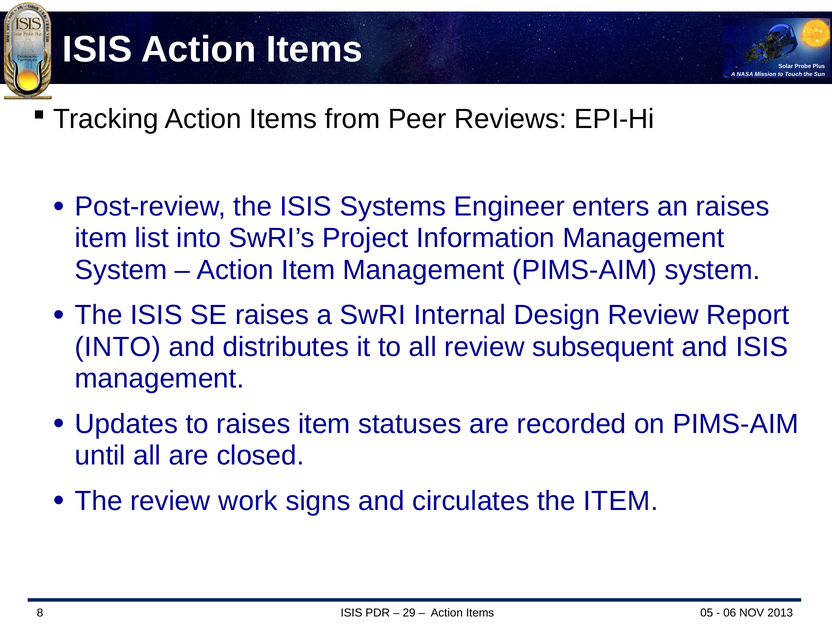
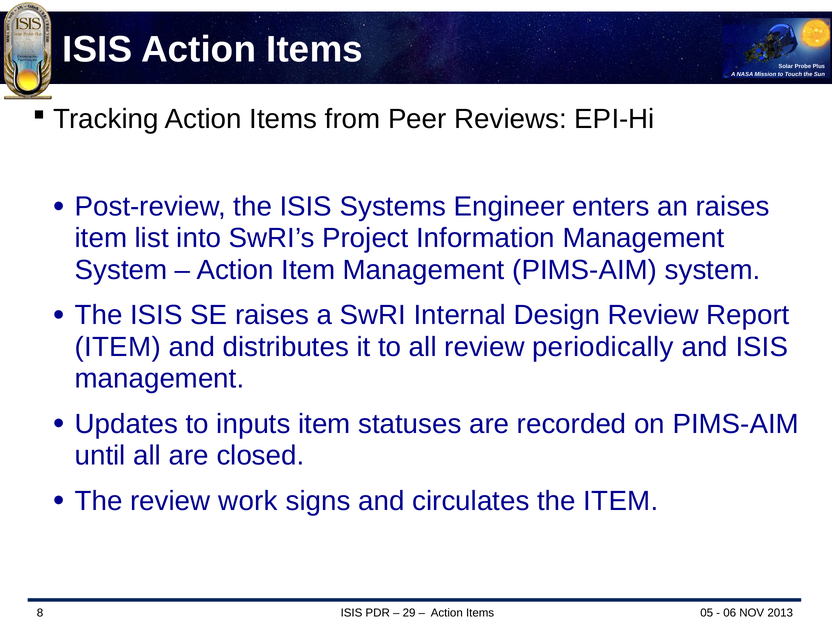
INTO at (118, 347): INTO -> ITEM
subsequent: subsequent -> periodically
to raises: raises -> inputs
